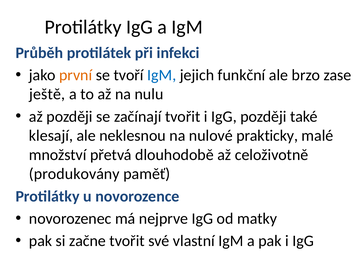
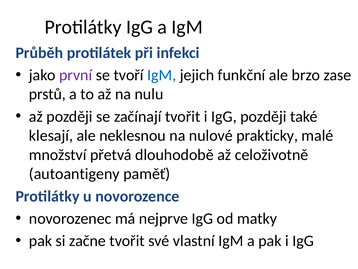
první colour: orange -> purple
ještě: ještě -> prstů
produkovány: produkovány -> autoantigeny
